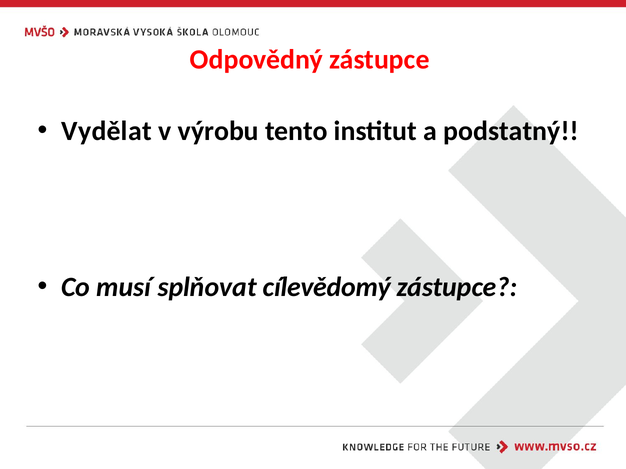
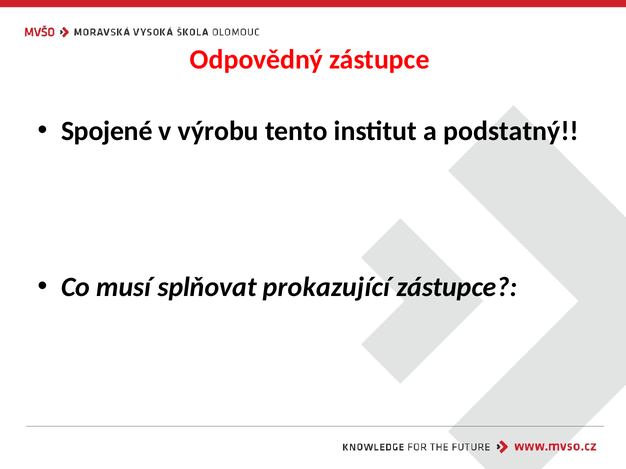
Vydělat: Vydělat -> Spojené
cílevědomý: cílevědomý -> prokazující
